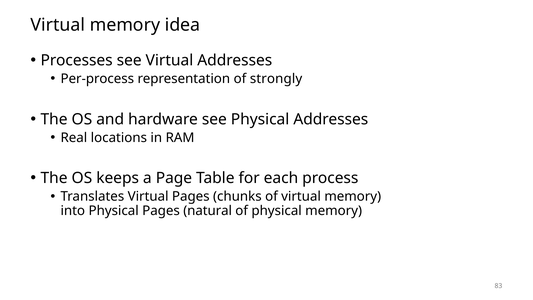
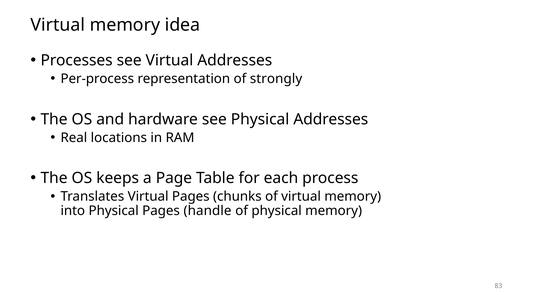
natural: natural -> handle
